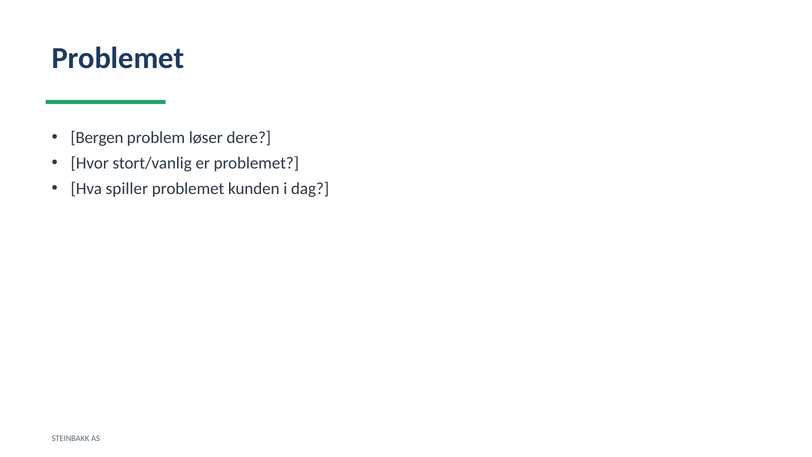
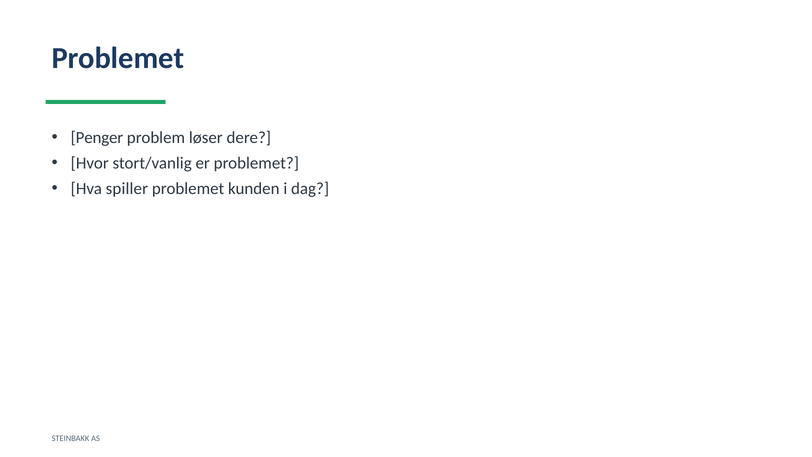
Bergen: Bergen -> Penger
